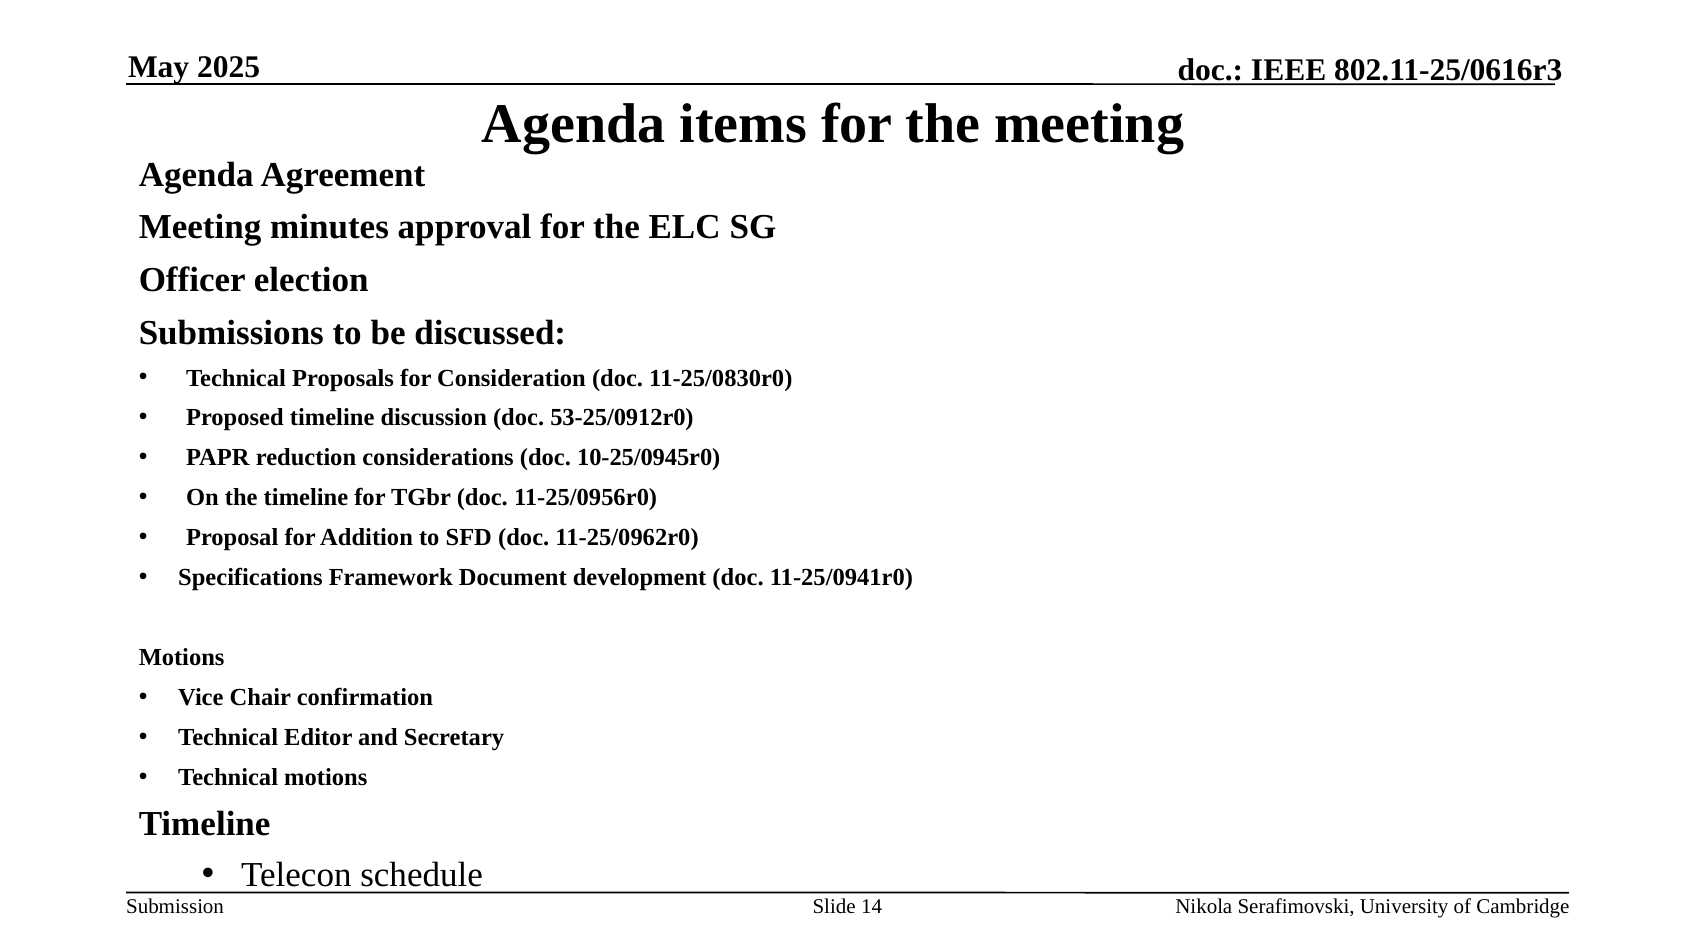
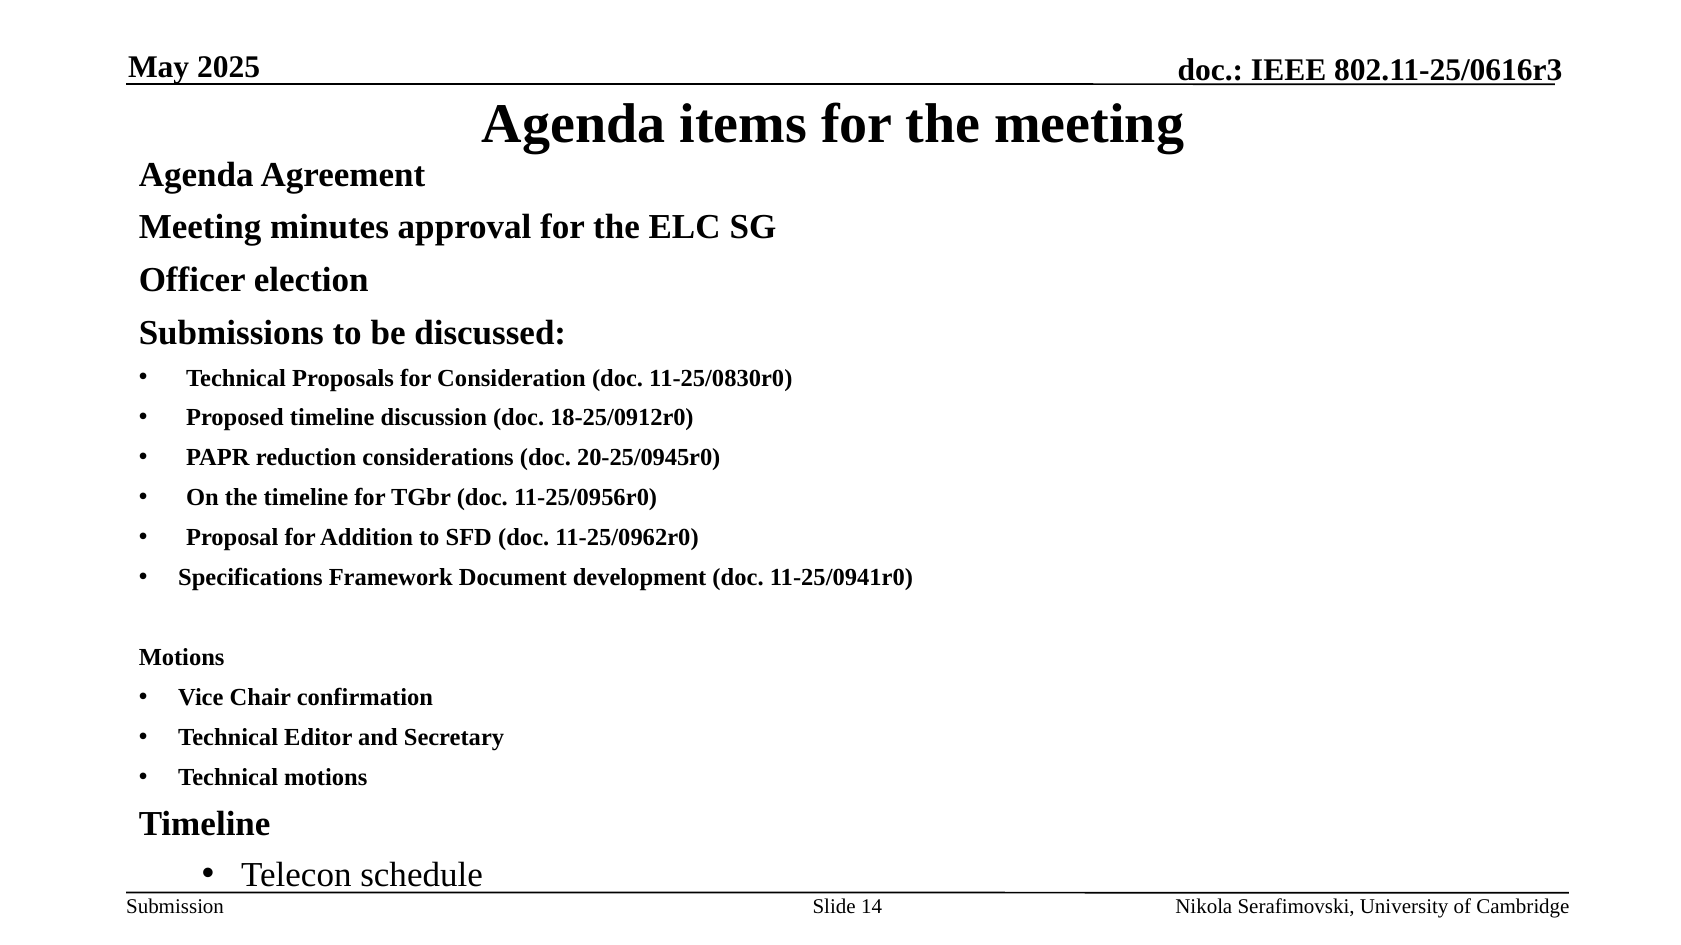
53-25/0912r0: 53-25/0912r0 -> 18-25/0912r0
10-25/0945r0: 10-25/0945r0 -> 20-25/0945r0
